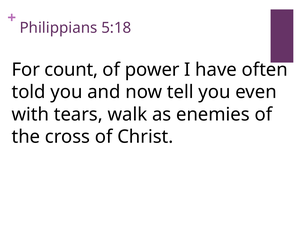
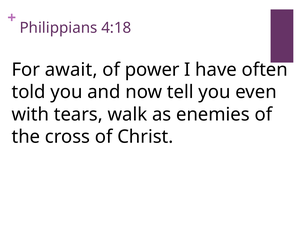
5:18: 5:18 -> 4:18
count: count -> await
